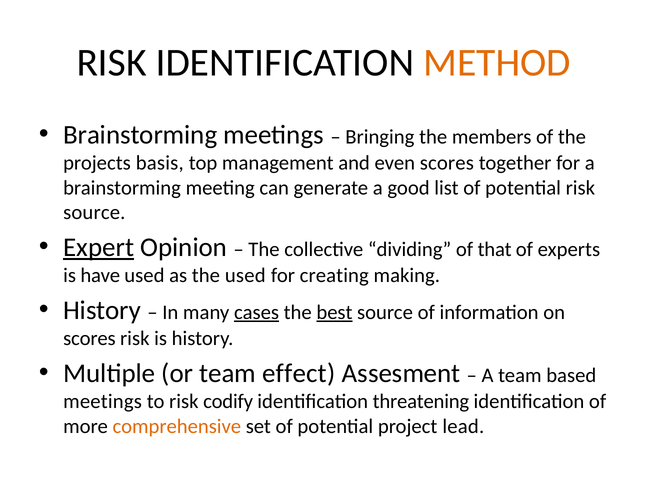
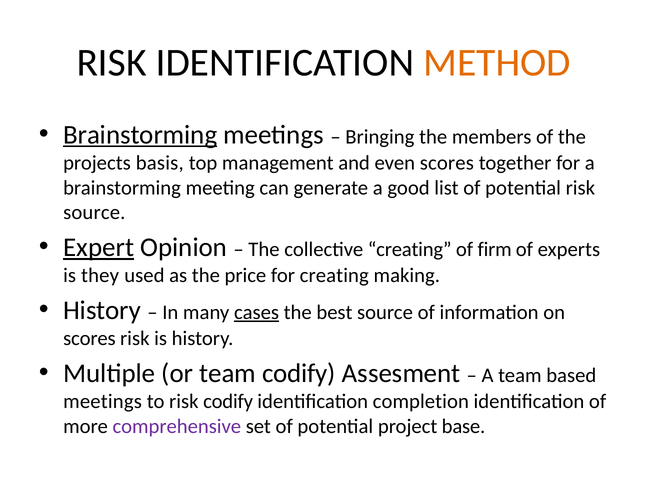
Brainstorming at (140, 135) underline: none -> present
collective dividing: dividing -> creating
that: that -> firm
have: have -> they
the used: used -> price
best underline: present -> none
team effect: effect -> codify
threatening: threatening -> completion
comprehensive colour: orange -> purple
lead: lead -> base
